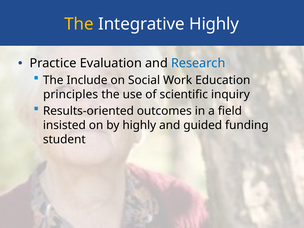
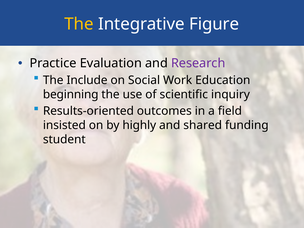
Integrative Highly: Highly -> Figure
Research colour: blue -> purple
principles: principles -> beginning
guided: guided -> shared
